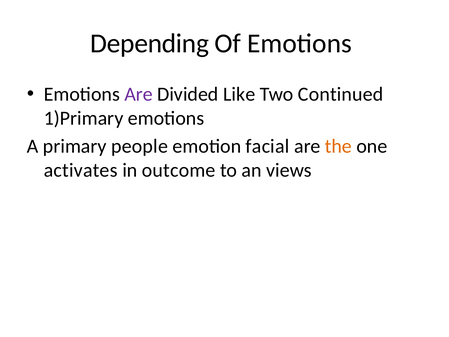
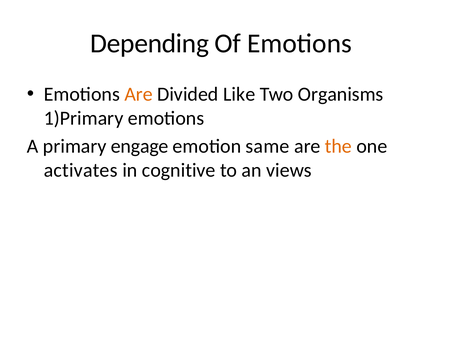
Are at (139, 94) colour: purple -> orange
Continued: Continued -> Organisms
people: people -> engage
facial: facial -> same
outcome: outcome -> cognitive
